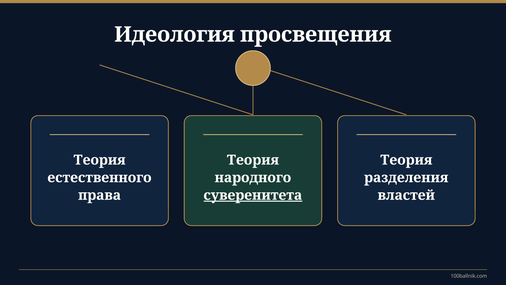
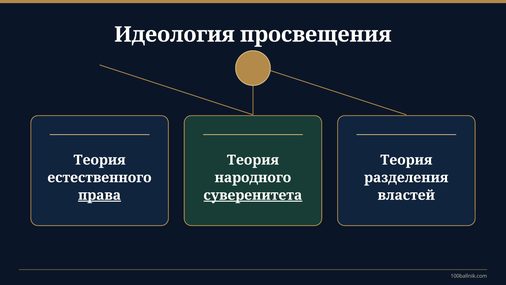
права underline: none -> present
